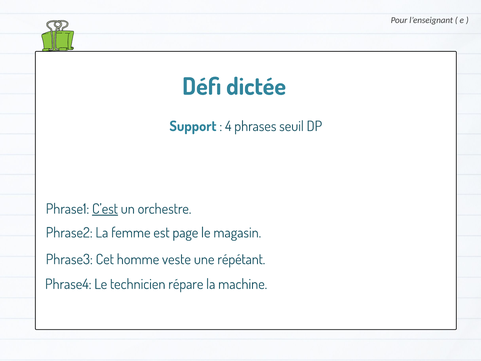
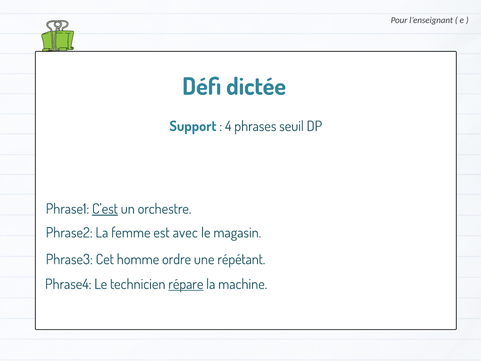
page: page -> avec
veste: veste -> ordre
répare underline: none -> present
